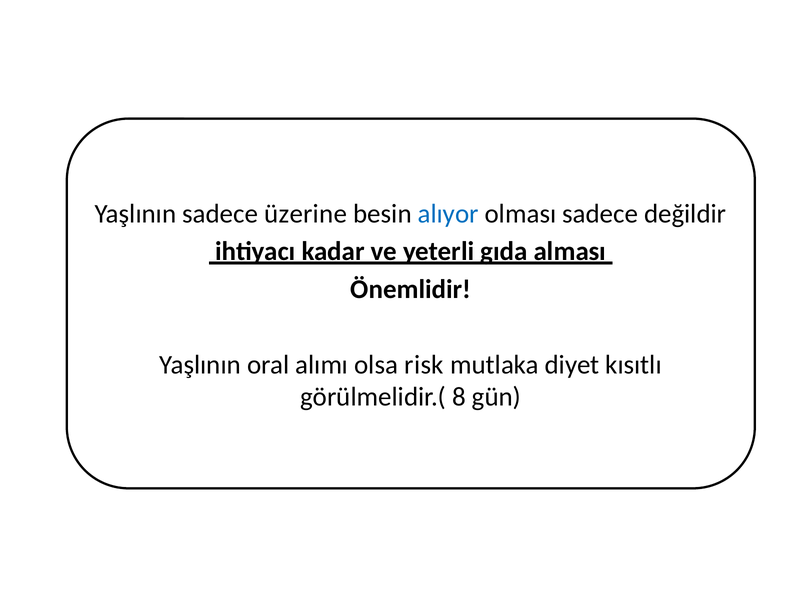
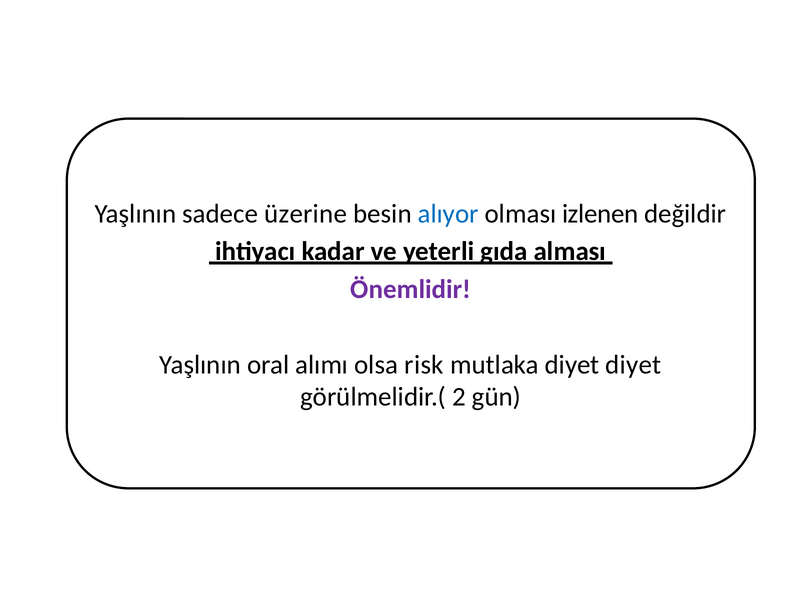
olması sadece: sadece -> izlenen
Önemlidir colour: black -> purple
diyet kısıtlı: kısıtlı -> diyet
8: 8 -> 2
